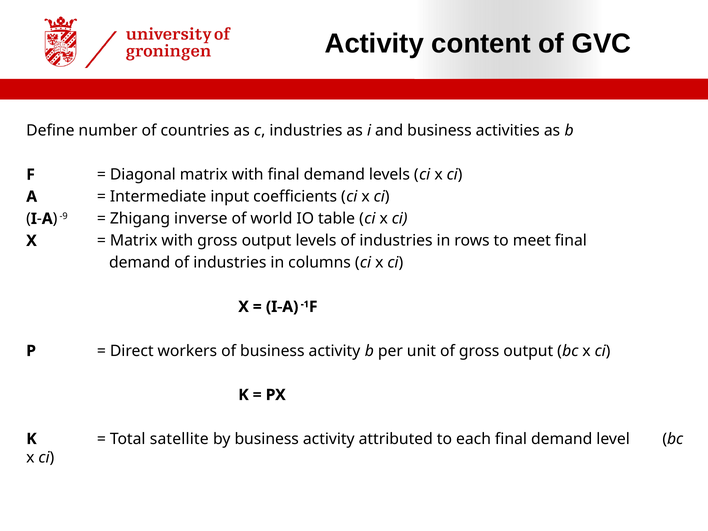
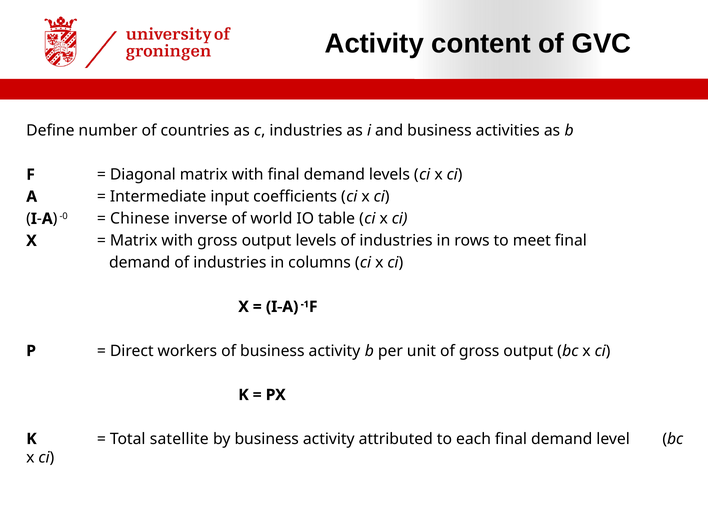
-9: -9 -> -0
Zhigang: Zhigang -> Chinese
